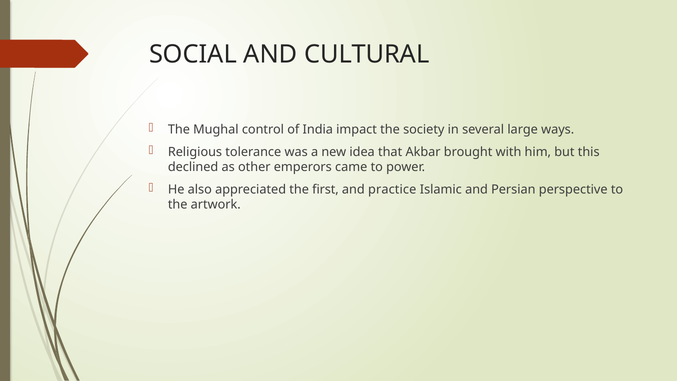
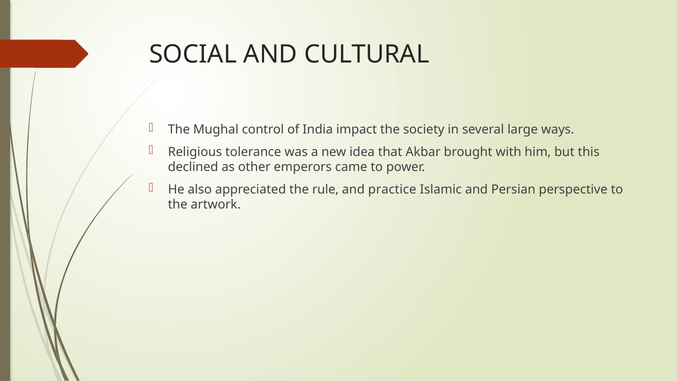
first: first -> rule
